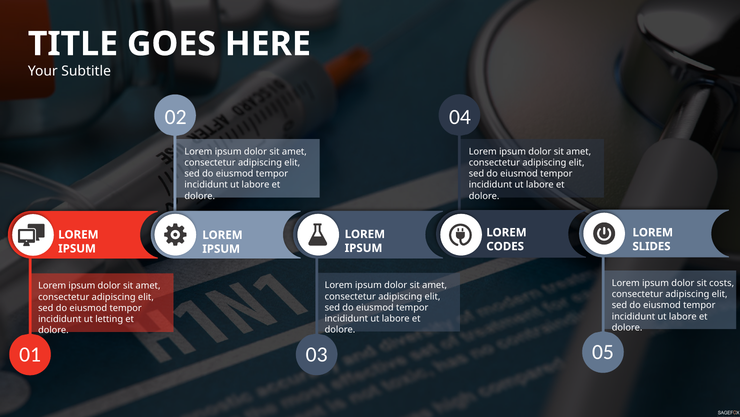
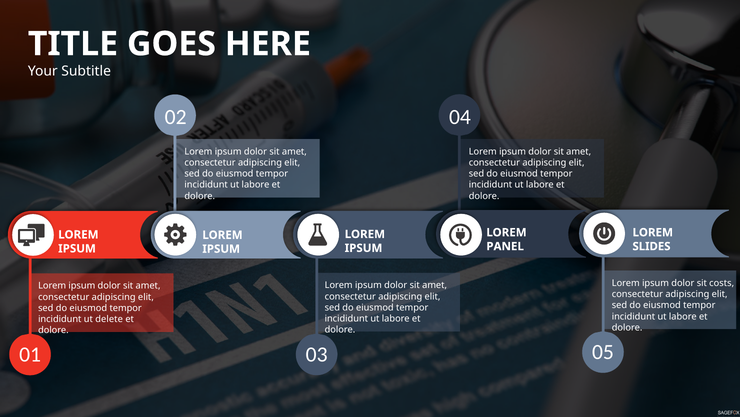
CODES: CODES -> PANEL
letting: letting -> delete
